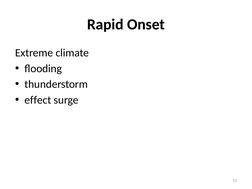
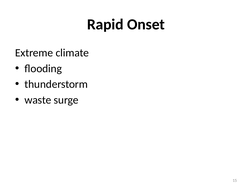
effect: effect -> waste
